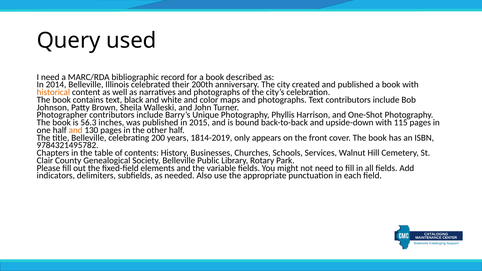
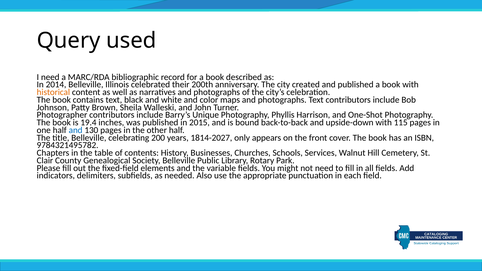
56.3: 56.3 -> 19.4
and at (76, 130) colour: orange -> blue
1814-2019: 1814-2019 -> 1814-2027
